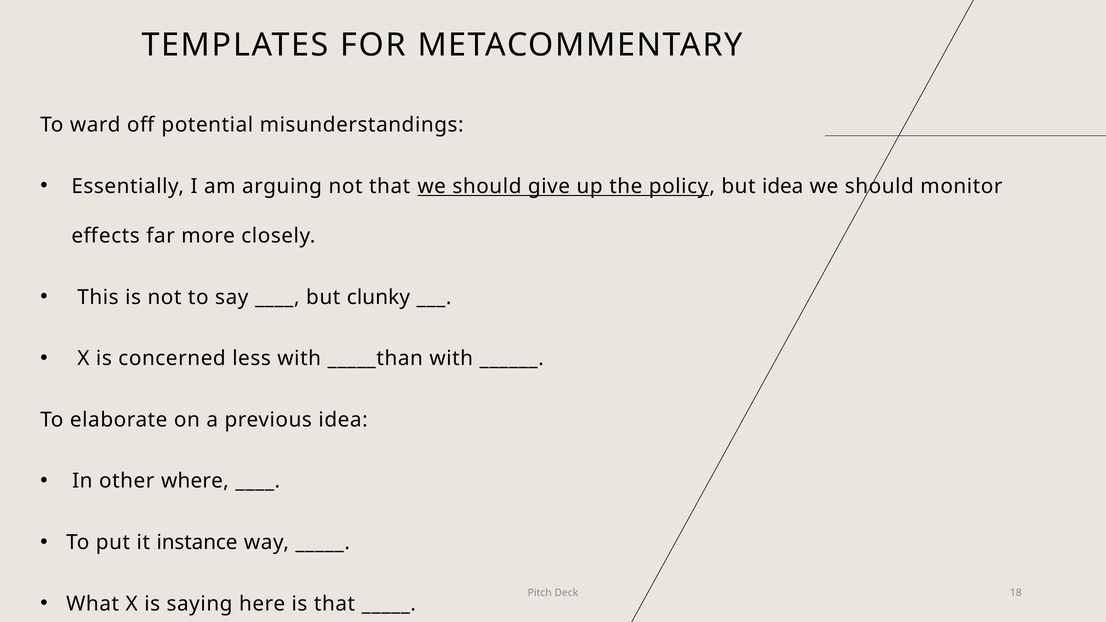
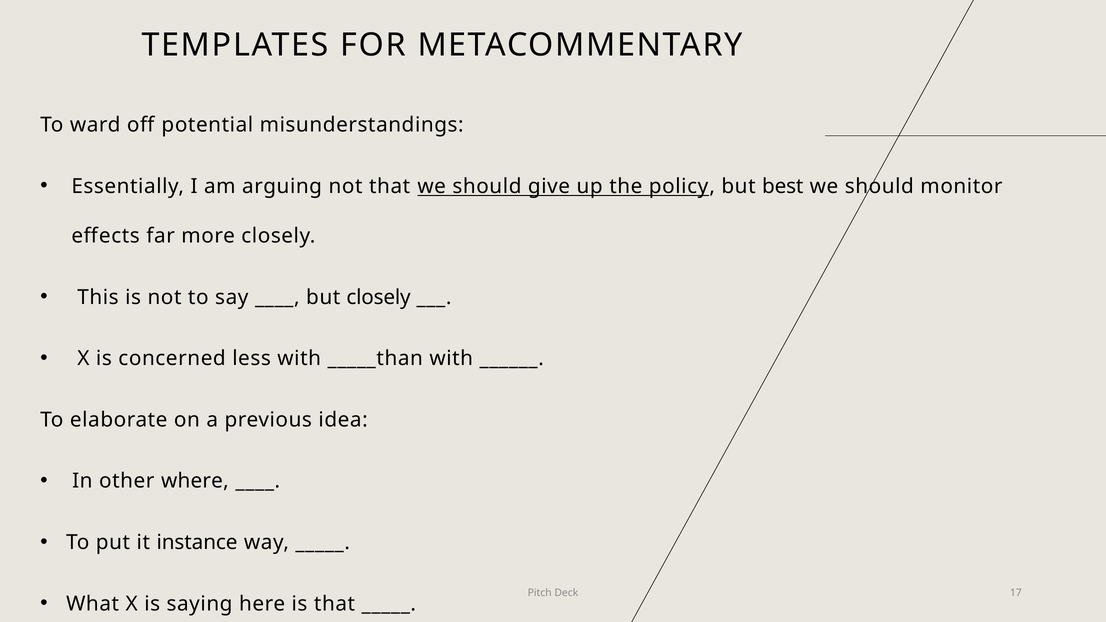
but idea: idea -> best
but clunky: clunky -> closely
18: 18 -> 17
